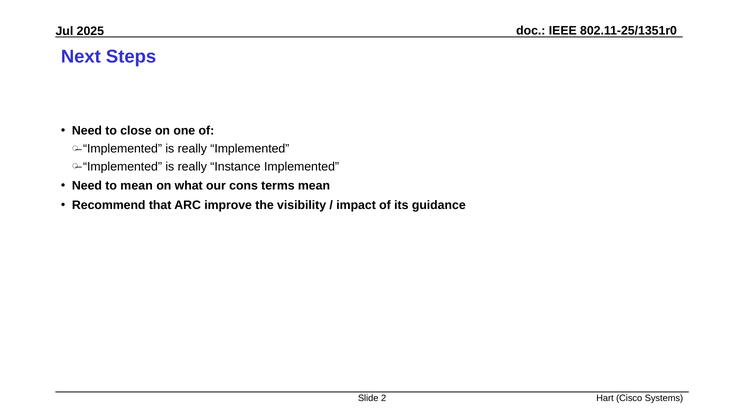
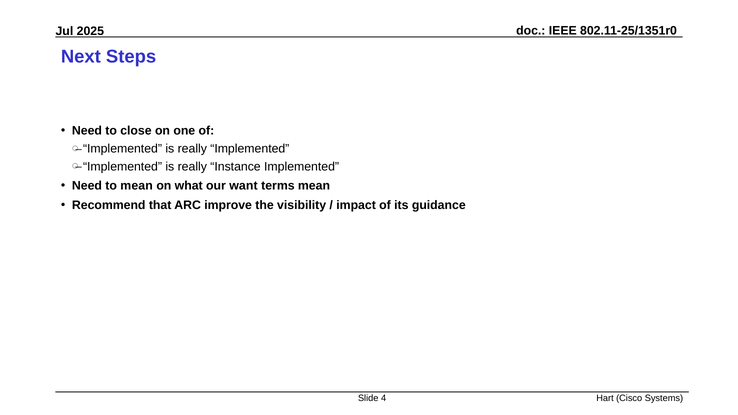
cons: cons -> want
2: 2 -> 4
